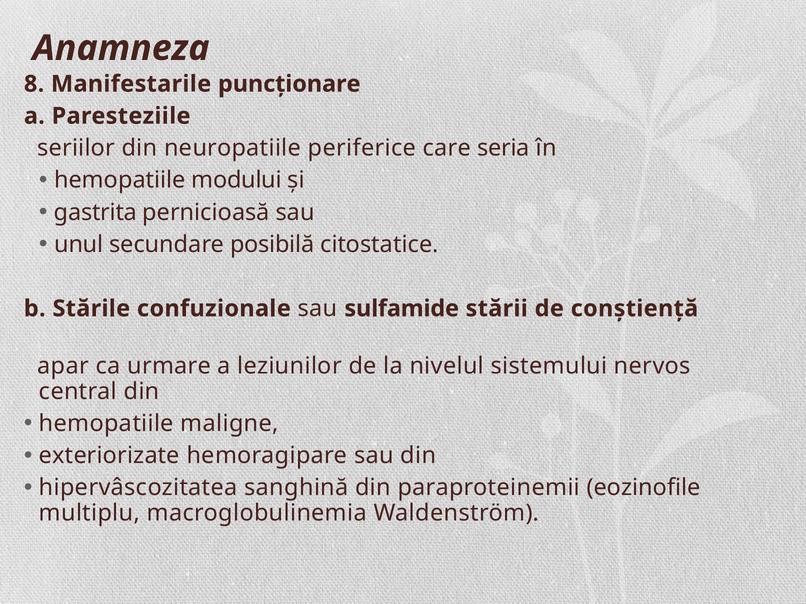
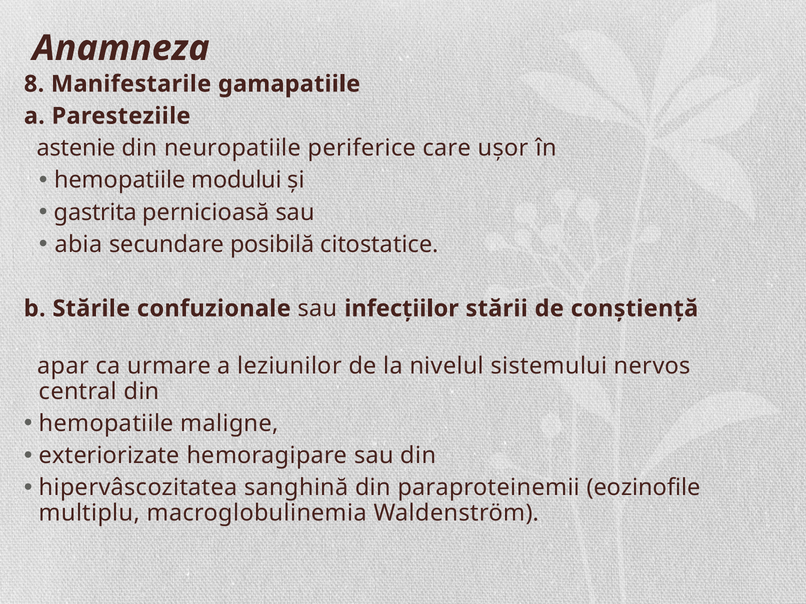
puncţionare: puncţionare -> gamapatiile
seriilor: seriilor -> astenie
seria: seria -> uşor
unul: unul -> abia
sulfamide: sulfamide -> infecţiilor
